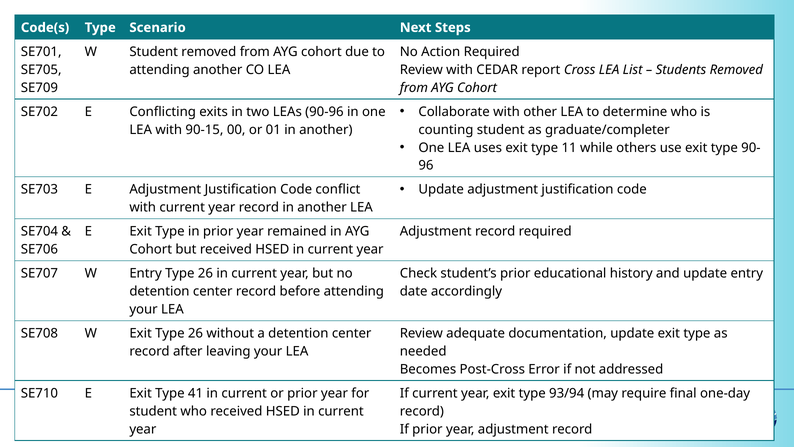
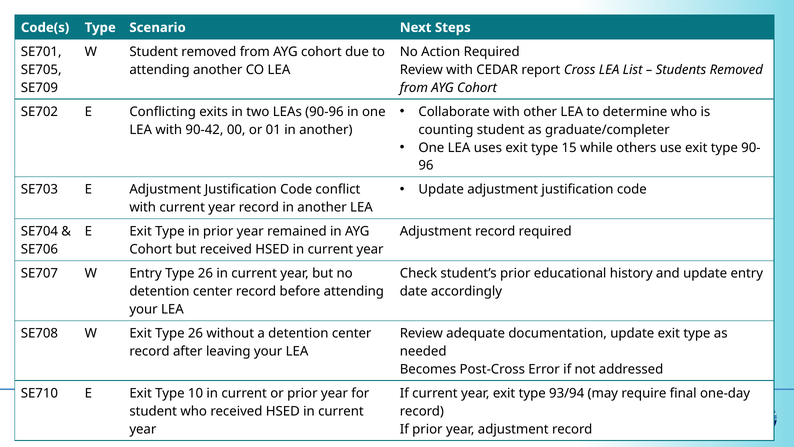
90-15: 90-15 -> 90-42
11: 11 -> 15
41: 41 -> 10
